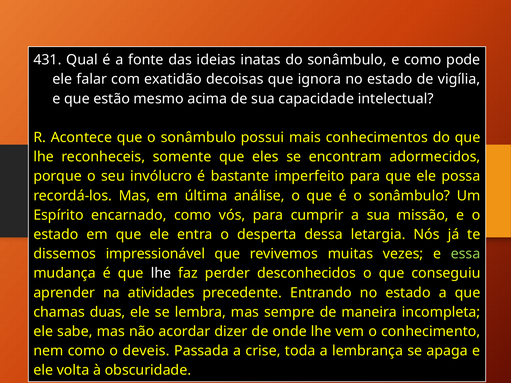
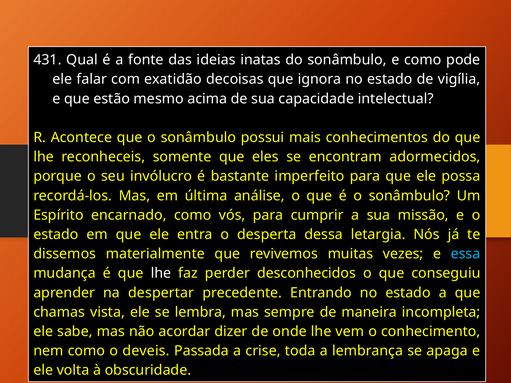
impressionável: impressionável -> materialmente
essa colour: light green -> light blue
atividades: atividades -> despertar
duas: duas -> vista
